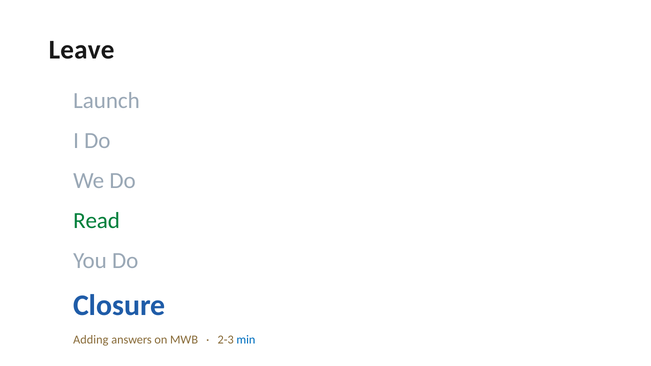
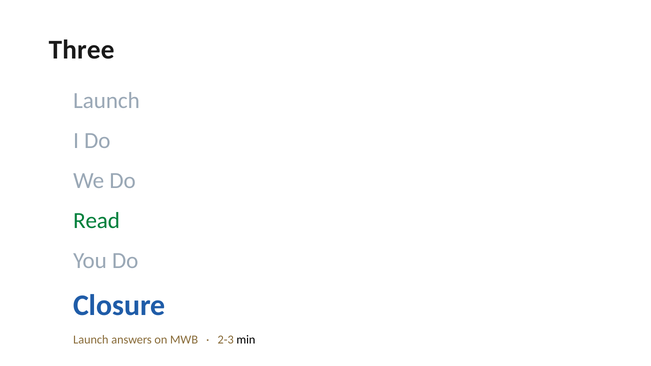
Leave: Leave -> Three
Adding at (91, 340): Adding -> Launch
min colour: blue -> black
